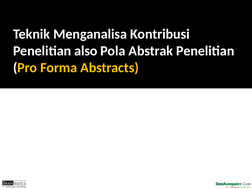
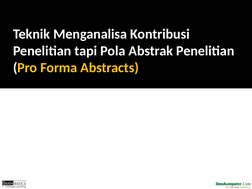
also: also -> tapi
